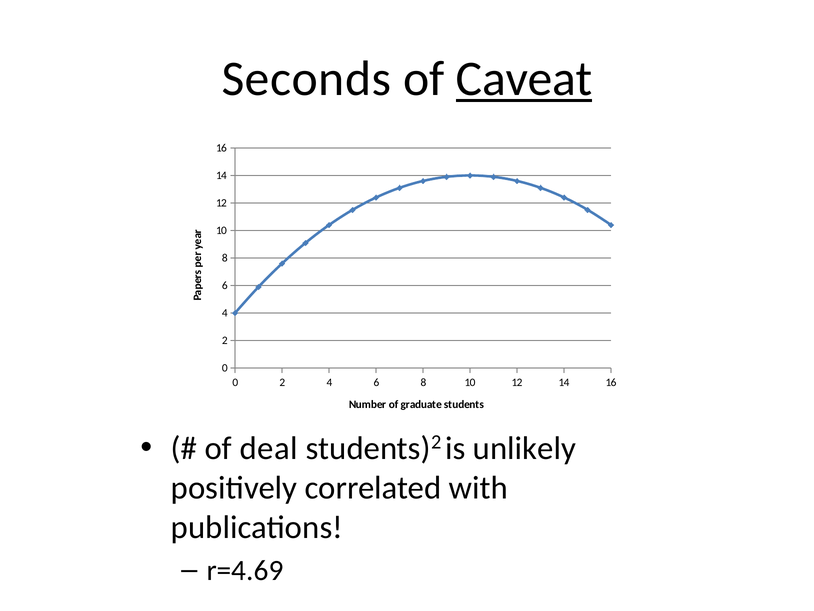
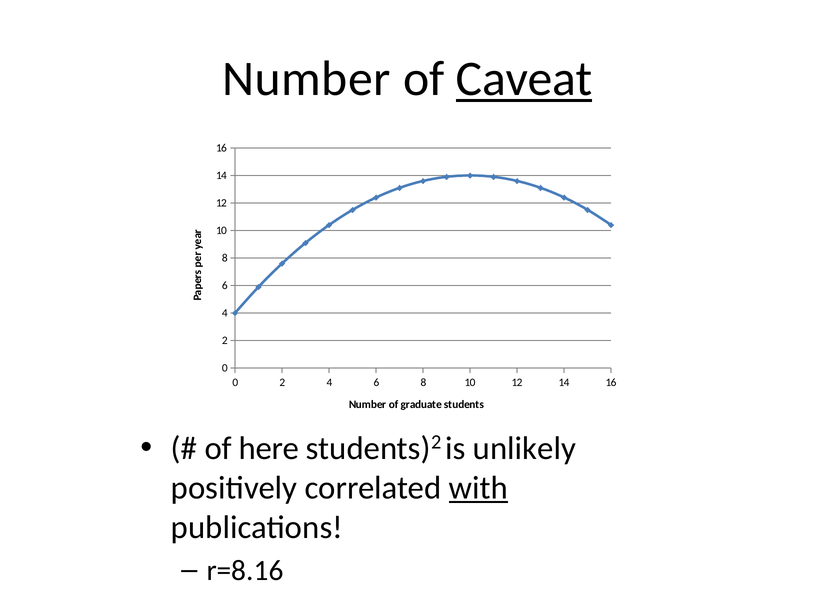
Seconds at (306, 79): Seconds -> Number
deal: deal -> here
with underline: none -> present
r=4.69: r=4.69 -> r=8.16
